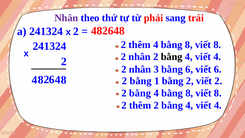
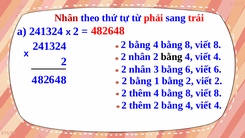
Nhân at (66, 18) colour: purple -> red
thêm at (140, 45): thêm -> bằng
bằng at (140, 93): bằng -> thêm
